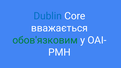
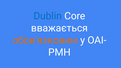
обов'язковим colour: green -> orange
